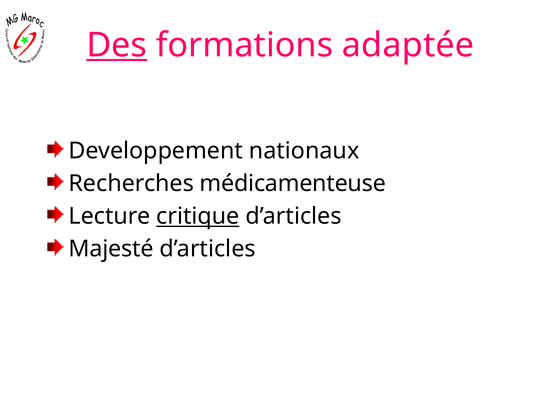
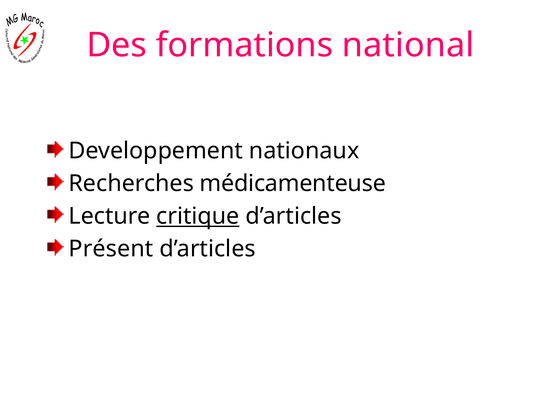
Des underline: present -> none
adaptée: adaptée -> national
Majesté: Majesté -> Présent
